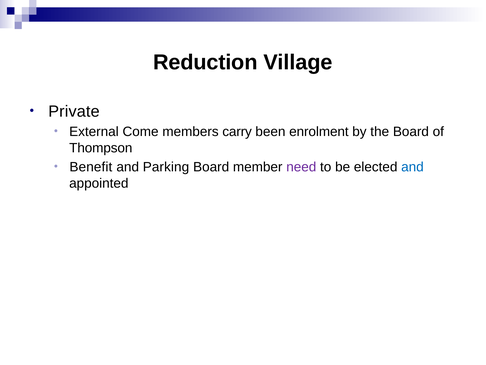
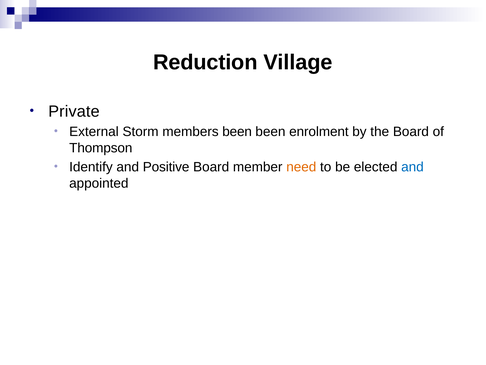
Come: Come -> Storm
members carry: carry -> been
Benefit: Benefit -> Identify
Parking: Parking -> Positive
need colour: purple -> orange
